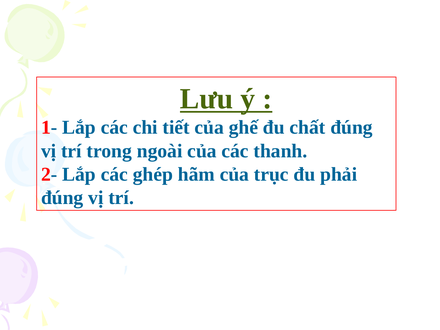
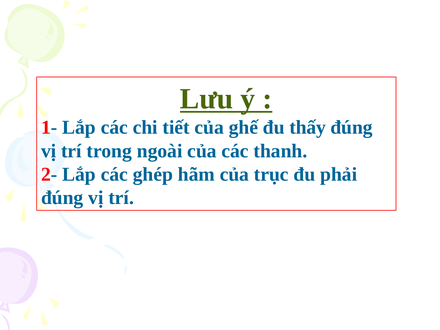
chất: chất -> thấy
